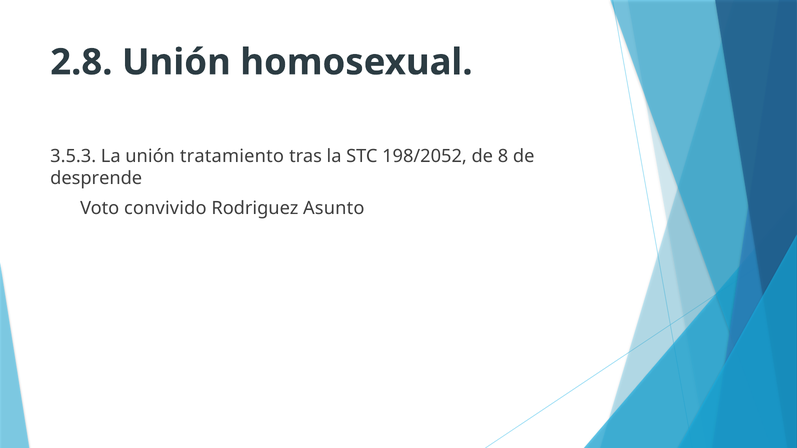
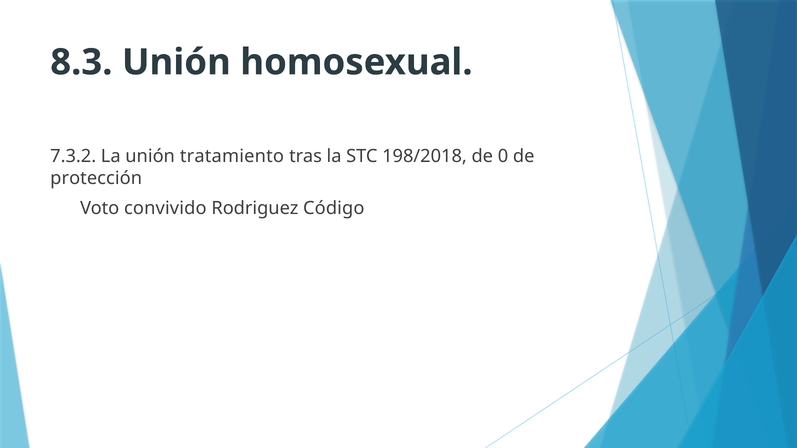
2.8: 2.8 -> 8.3
3.5.3: 3.5.3 -> 7.3.2
198/2052: 198/2052 -> 198/2018
8: 8 -> 0
desprende: desprende -> protección
Asunto: Asunto -> Código
